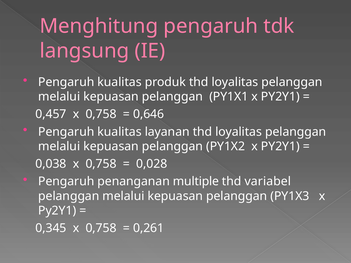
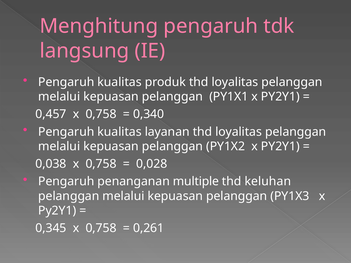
0,646: 0,646 -> 0,340
variabel: variabel -> keluhan
